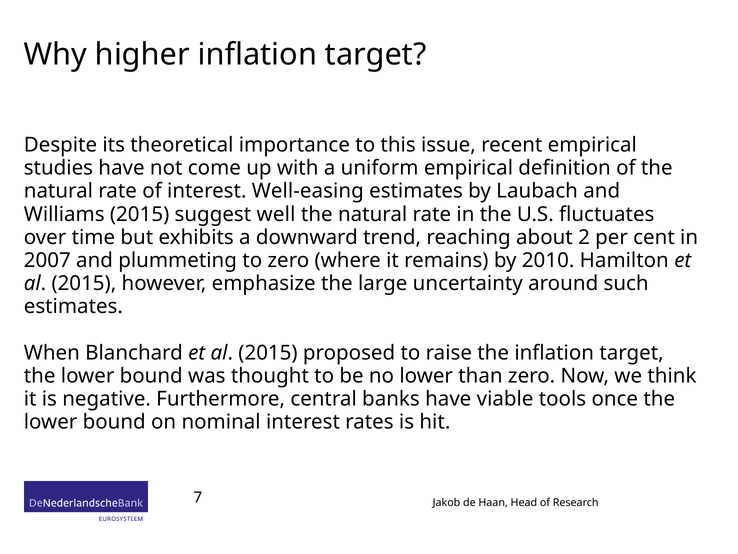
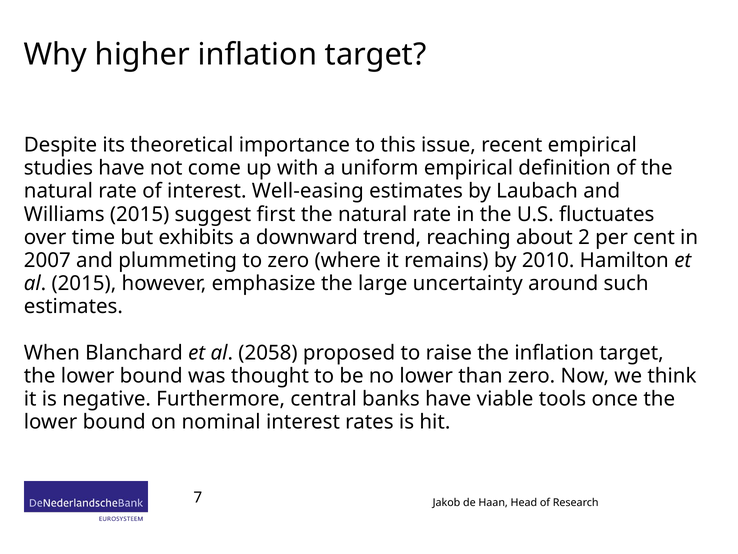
well: well -> first
Blanchard et al 2015: 2015 -> 2058
